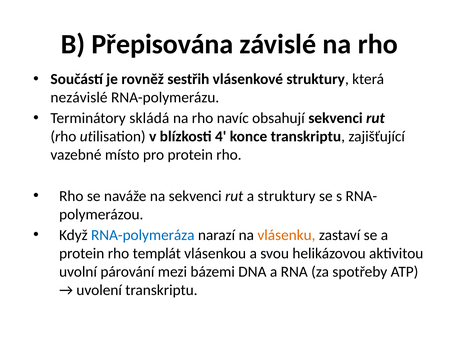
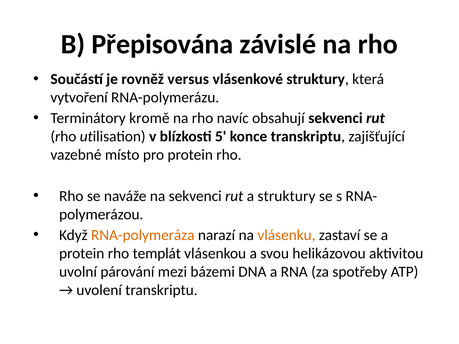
sestřih: sestřih -> versus
nezávislé: nezávislé -> vytvoření
skládá: skládá -> kromě
4: 4 -> 5
RNA-polymeráza colour: blue -> orange
